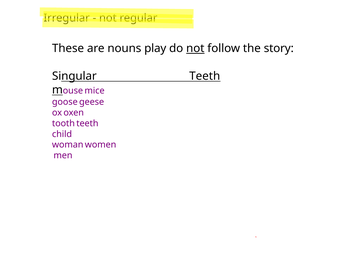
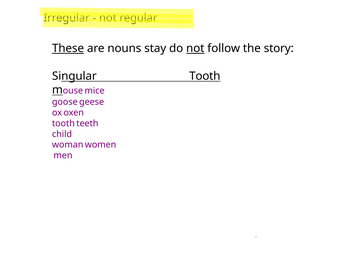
These underline: none -> present
play: play -> stay
Singular Teeth: Teeth -> Tooth
